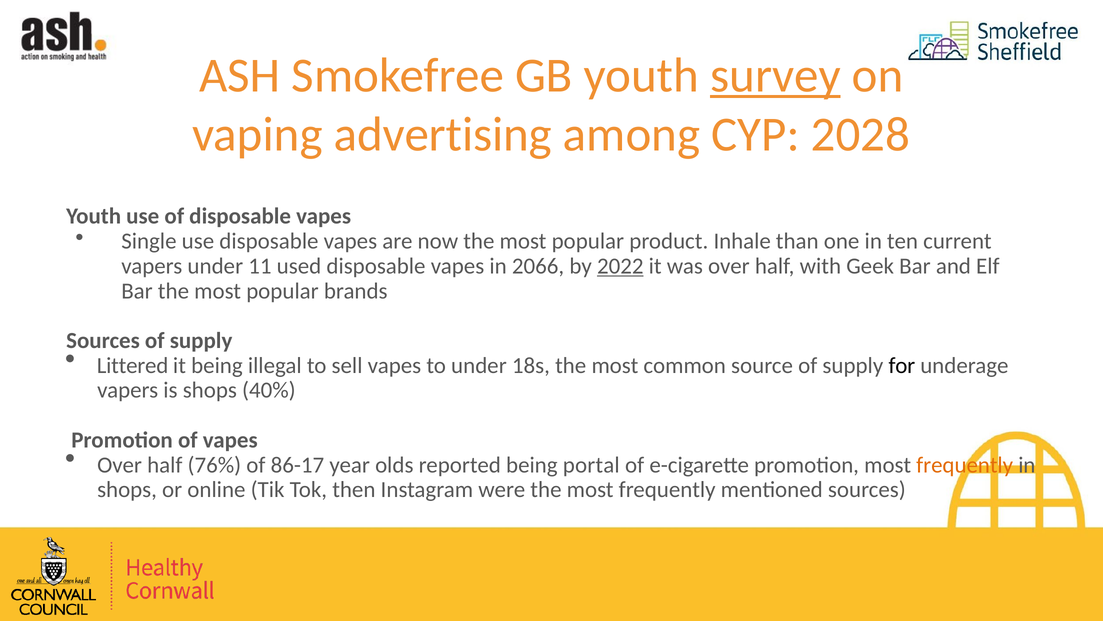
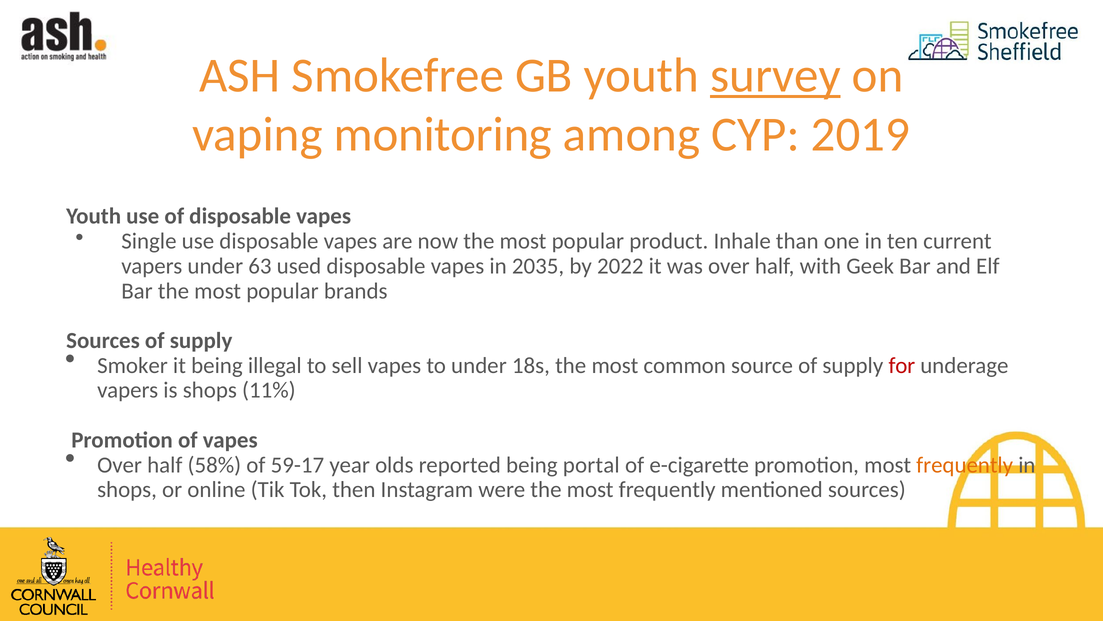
advertising: advertising -> monitoring
2028: 2028 -> 2019
11: 11 -> 63
2066: 2066 -> 2035
2022 underline: present -> none
Littered: Littered -> Smoker
for colour: black -> red
40%: 40% -> 11%
76%: 76% -> 58%
86-17: 86-17 -> 59-17
